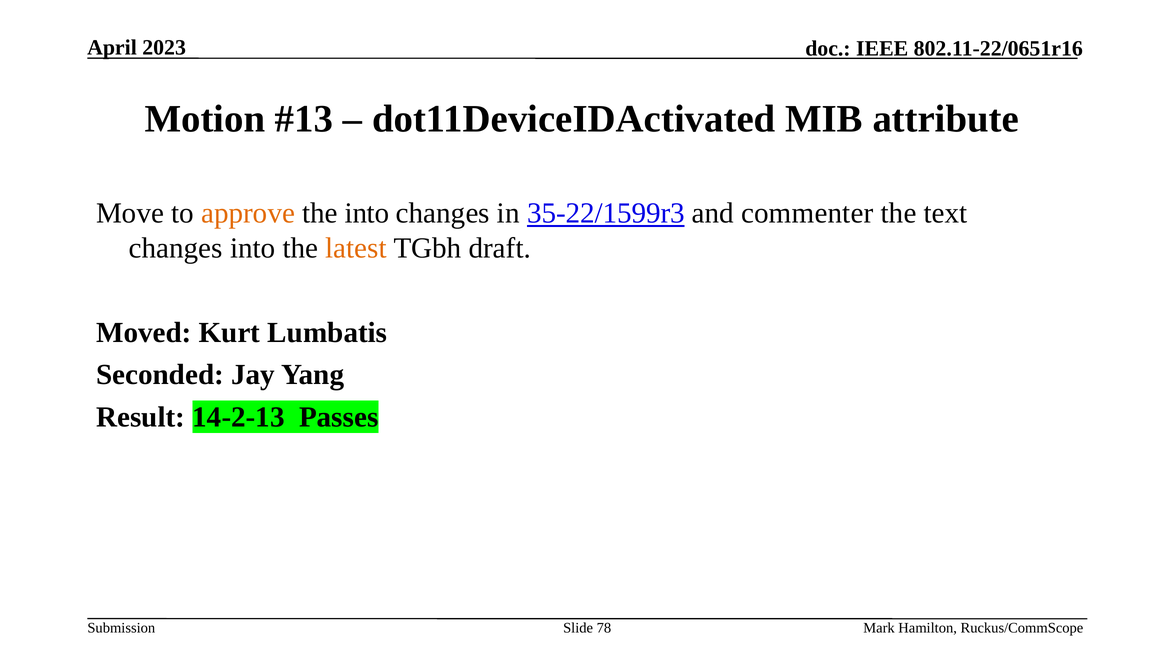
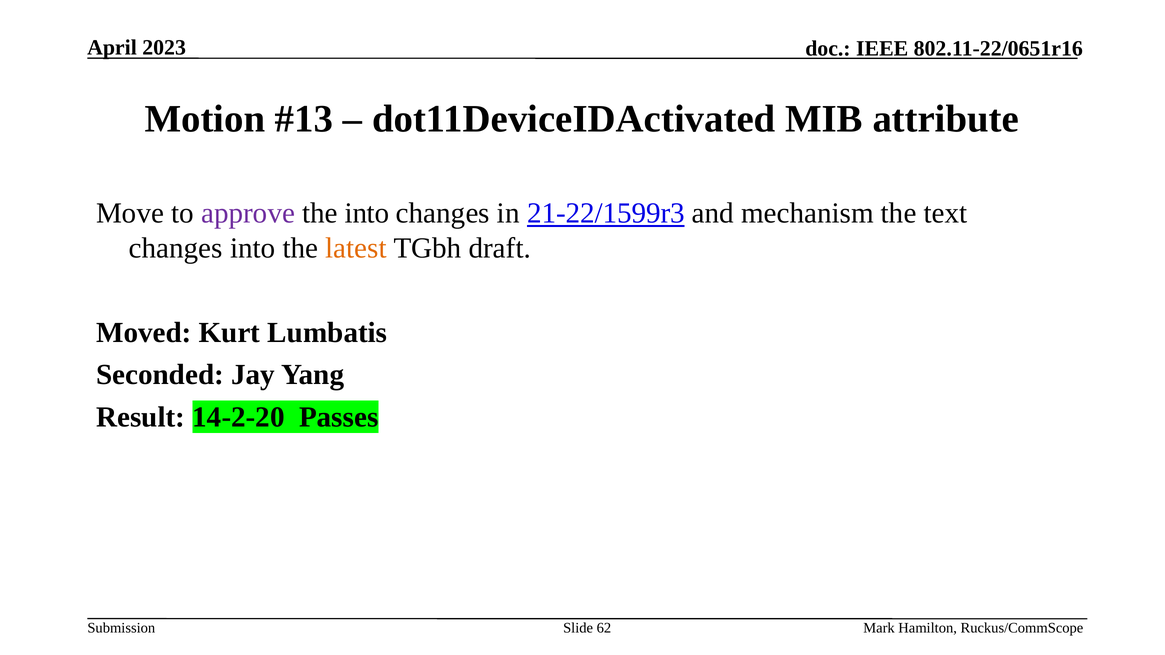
approve colour: orange -> purple
35-22/1599r3: 35-22/1599r3 -> 21-22/1599r3
commenter: commenter -> mechanism
14-2-13: 14-2-13 -> 14-2-20
78: 78 -> 62
